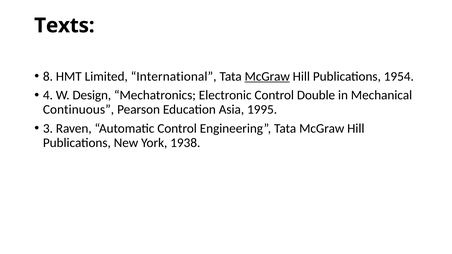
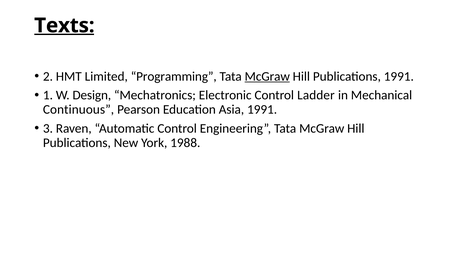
Texts underline: none -> present
8: 8 -> 2
International: International -> Programming
Publications 1954: 1954 -> 1991
4: 4 -> 1
Double: Double -> Ladder
Asia 1995: 1995 -> 1991
1938: 1938 -> 1988
